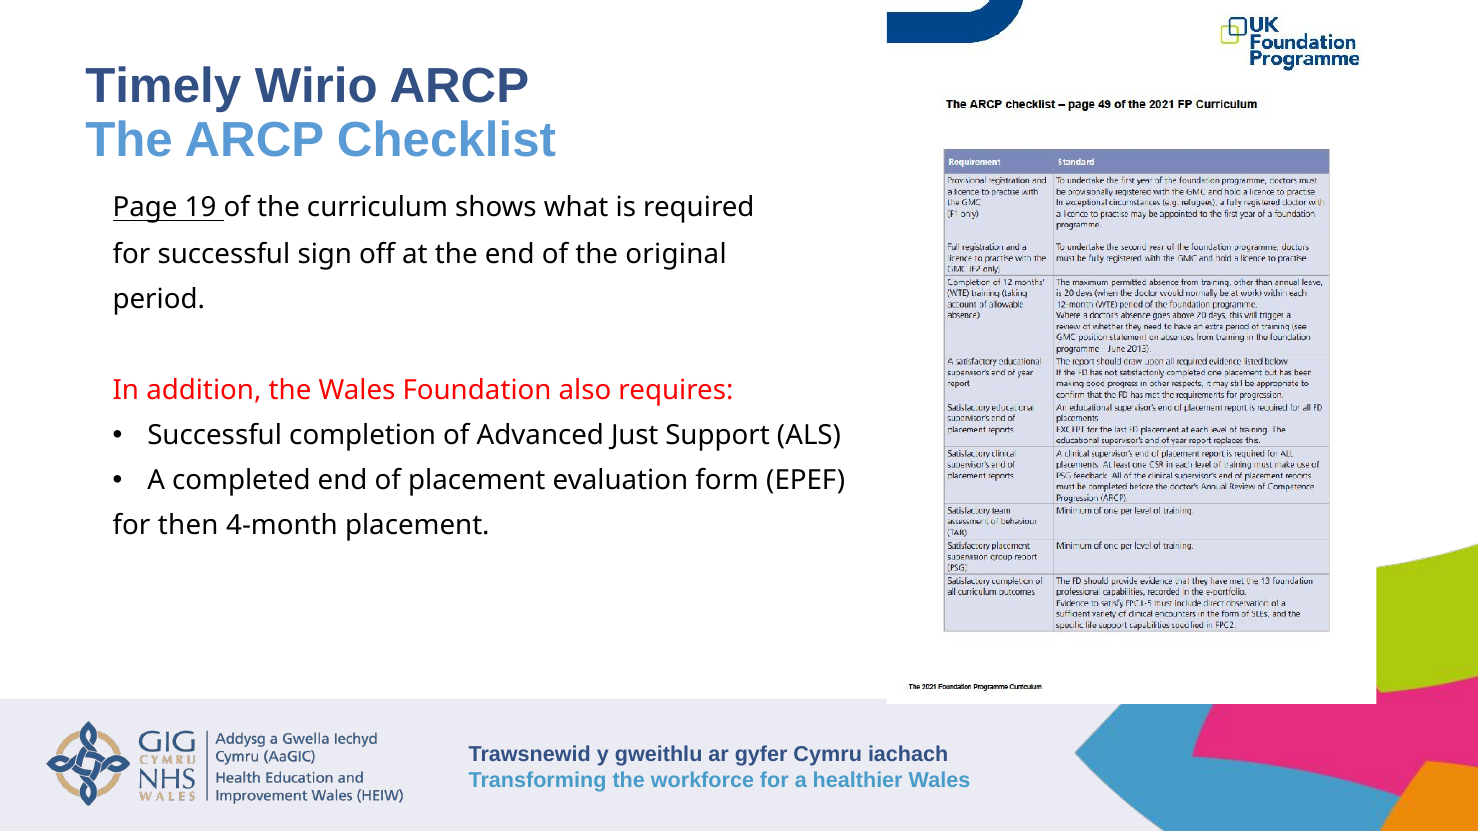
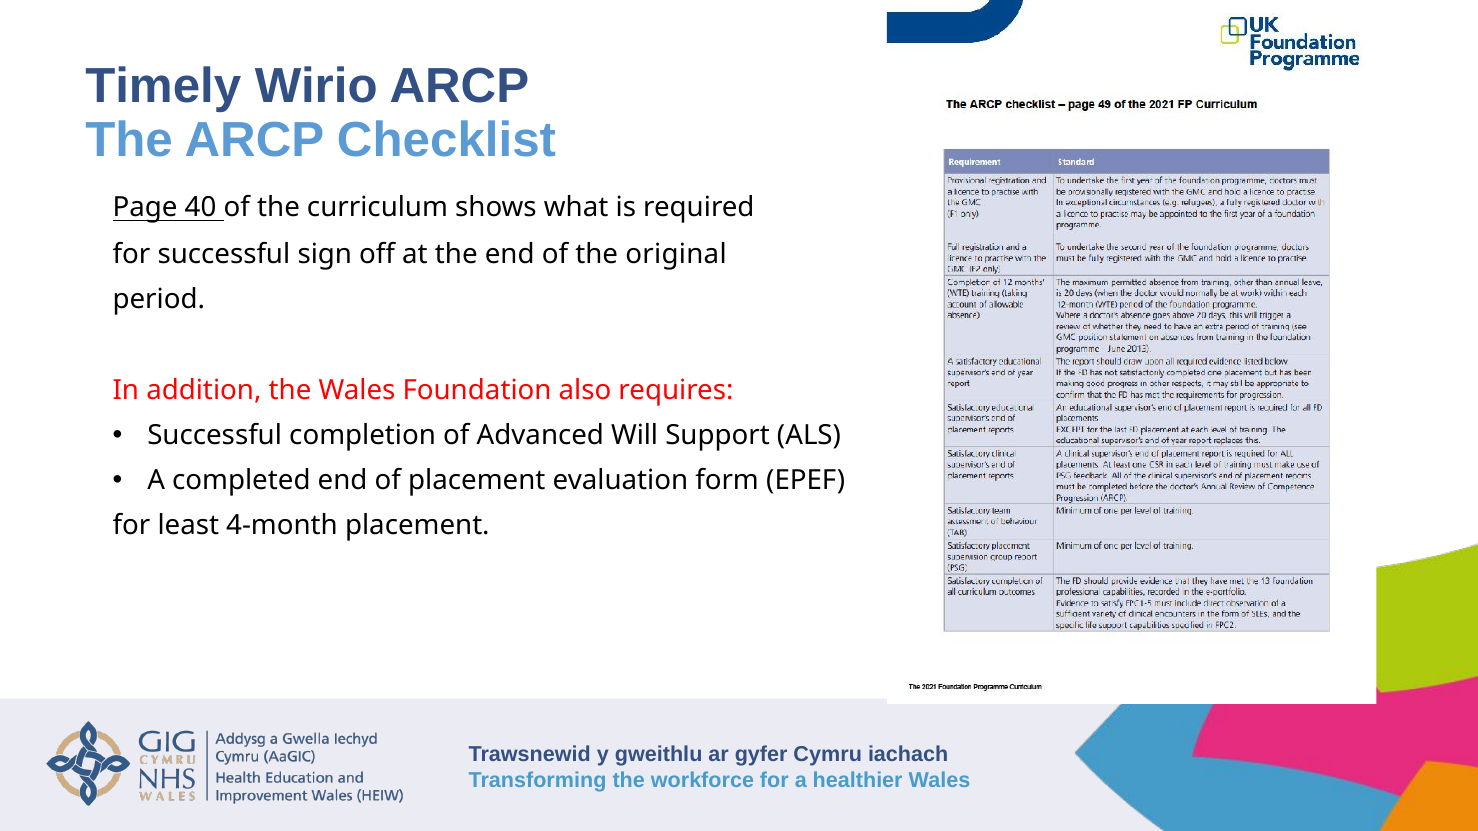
19: 19 -> 40
Just: Just -> Will
then: then -> least
